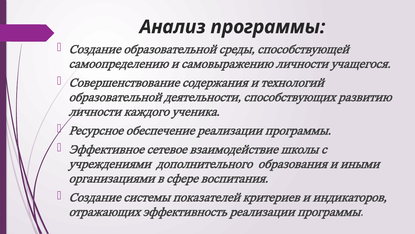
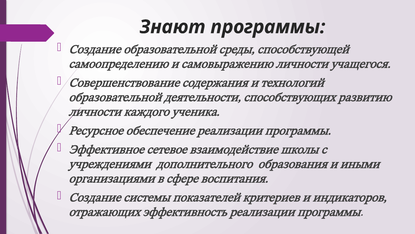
Анализ: Анализ -> Знают
